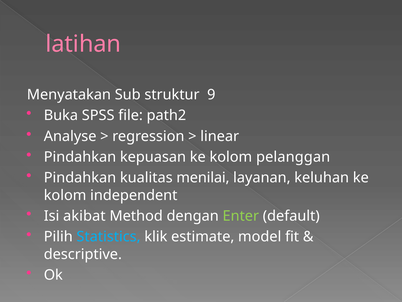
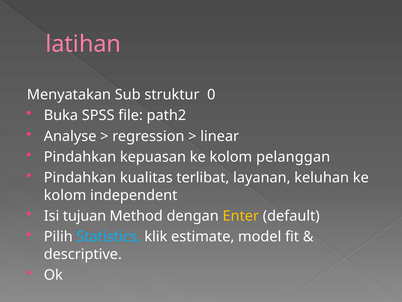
9: 9 -> 0
menilai: menilai -> terlibat
akibat: akibat -> tujuan
Enter colour: light green -> yellow
